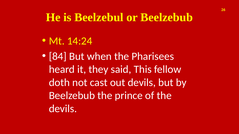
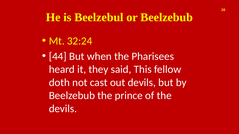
14:24: 14:24 -> 32:24
84: 84 -> 44
